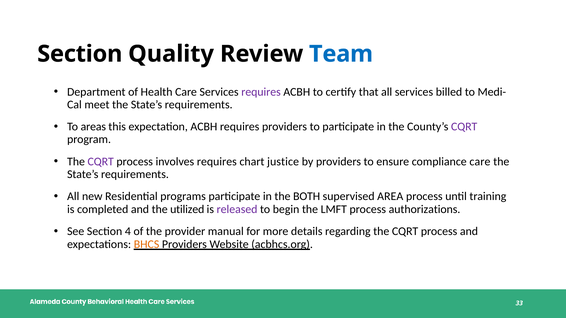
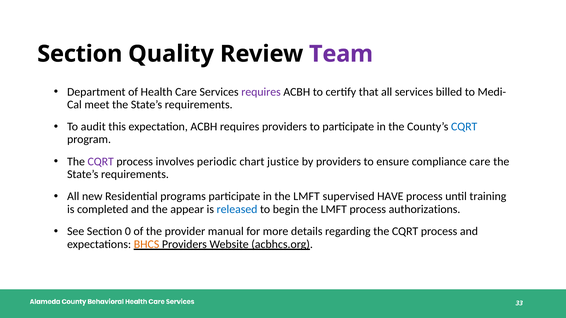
Team colour: blue -> purple
areas: areas -> audit
CQRT at (464, 127) colour: purple -> blue
involves requires: requires -> periodic
in the BOTH: BOTH -> LMFT
AREA: AREA -> HAVE
utilized: utilized -> appear
released colour: purple -> blue
4: 4 -> 0
